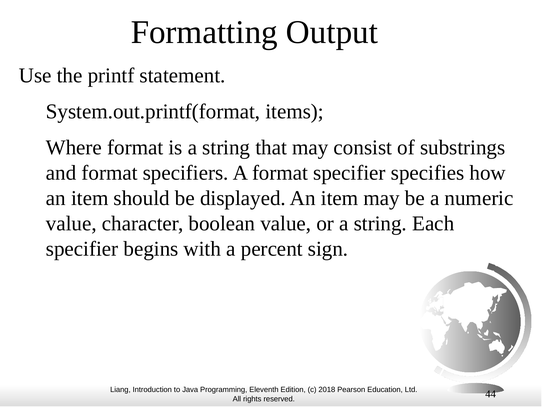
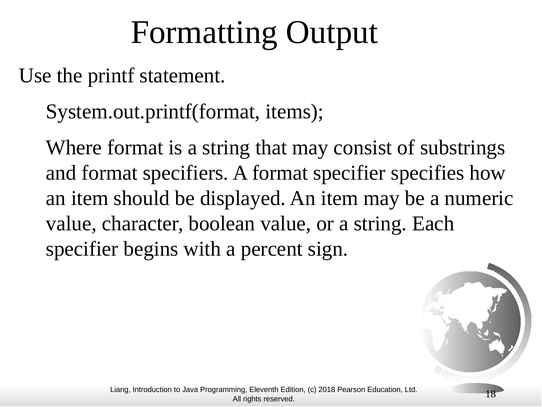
44: 44 -> 18
